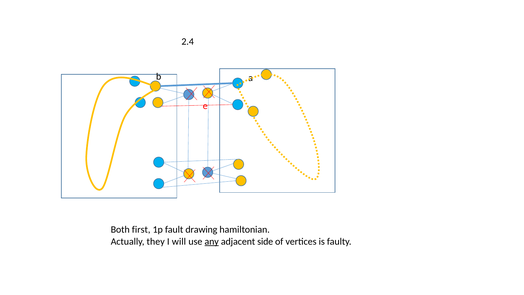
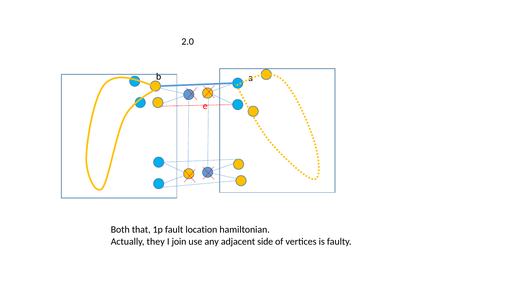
2.4: 2.4 -> 2.0
first: first -> that
drawing: drawing -> location
will: will -> join
any underline: present -> none
